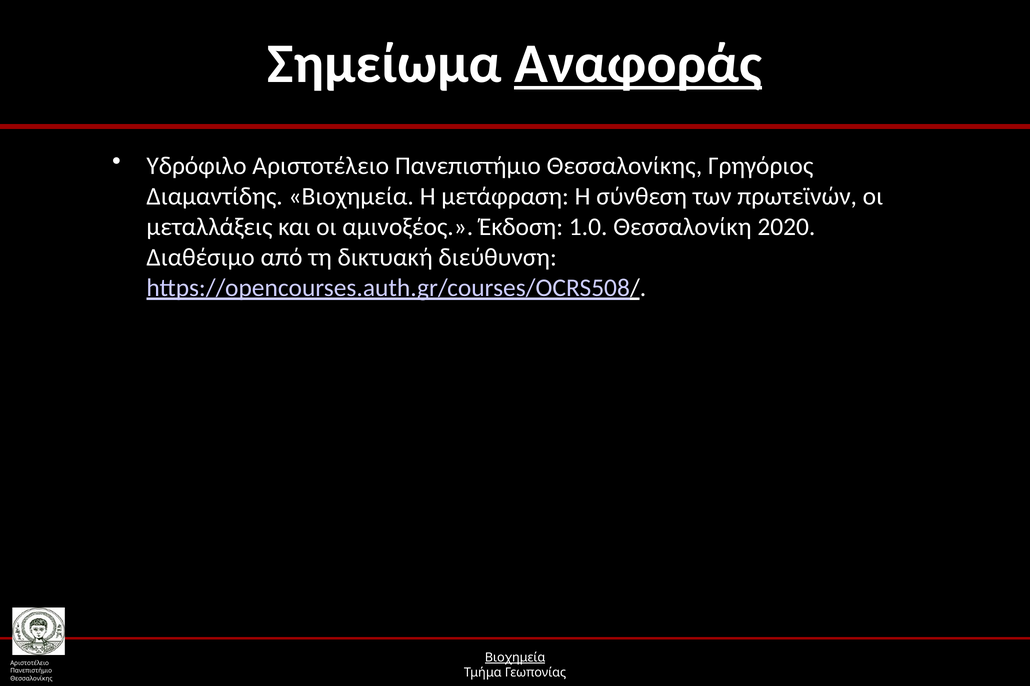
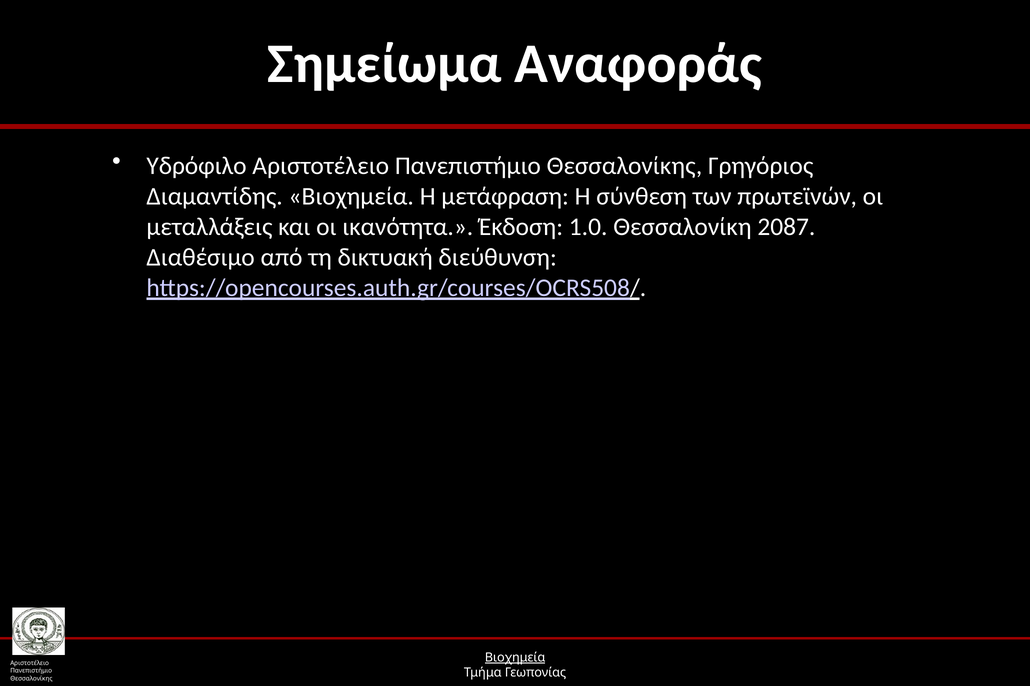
Αναφοράς underline: present -> none
αμινοξέος: αμινοξέος -> ικανότητα
2020: 2020 -> 2087
